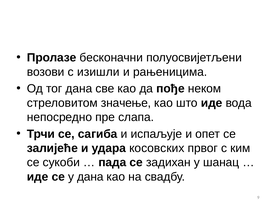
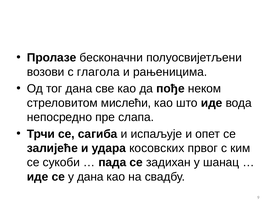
изишли: изишли -> глагола
значење: значење -> мислећи
